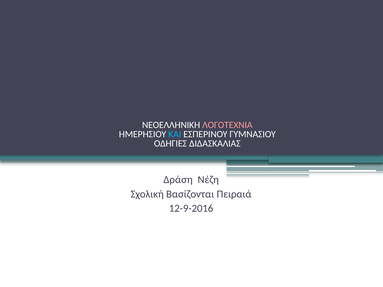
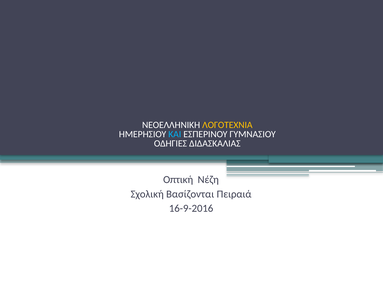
ΛΟΓΟΤΕΧΝΙΑ colour: pink -> yellow
Δράση: Δράση -> Οπτική
12-9-2016: 12-9-2016 -> 16-9-2016
